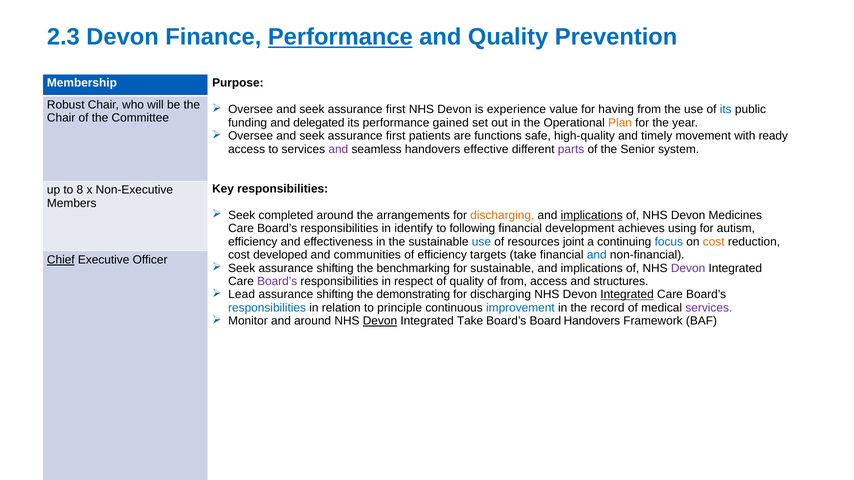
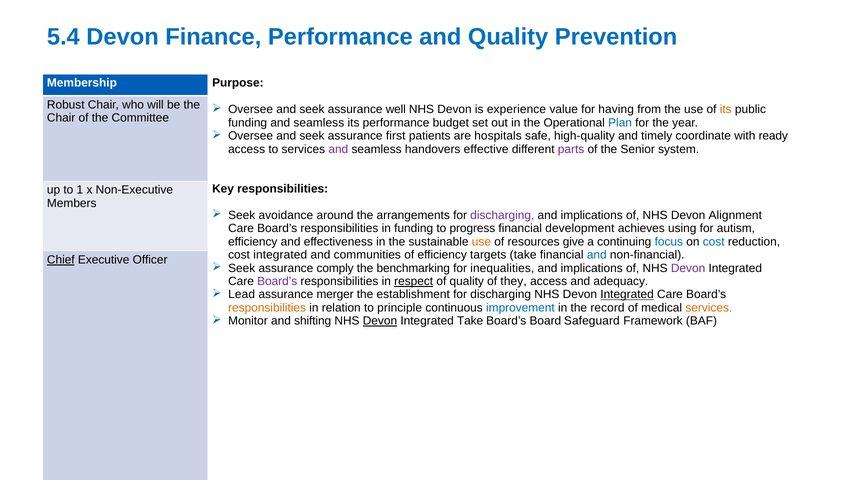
2.3: 2.3 -> 5.4
Performance at (340, 37) underline: present -> none
first at (396, 110): first -> well
its at (726, 110) colour: blue -> orange
funding and delegated: delegated -> seamless
gained: gained -> budget
Plan colour: orange -> blue
functions: functions -> hospitals
movement: movement -> coordinate
8: 8 -> 1
completed: completed -> avoidance
discharging at (502, 215) colour: orange -> purple
implications at (592, 215) underline: present -> none
Medicines: Medicines -> Alignment
in identify: identify -> funding
following: following -> progress
use at (481, 242) colour: blue -> orange
joint: joint -> give
cost at (714, 242) colour: orange -> blue
cost developed: developed -> integrated
Seek assurance shifting: shifting -> comply
for sustainable: sustainable -> inequalities
respect underline: none -> present
of from: from -> they
structures: structures -> adequacy
shifting at (335, 295): shifting -> merger
demonstrating: demonstrating -> establishment
responsibilities at (267, 308) colour: blue -> orange
services at (709, 308) colour: purple -> orange
and around: around -> shifting
Board Handovers: Handovers -> Safeguard
